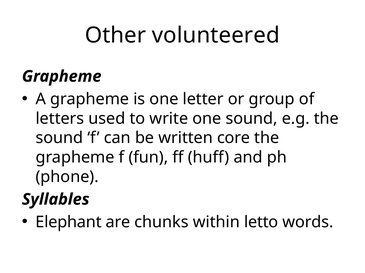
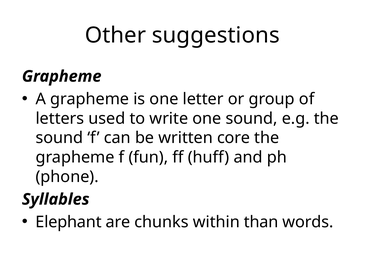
volunteered: volunteered -> suggestions
letto: letto -> than
